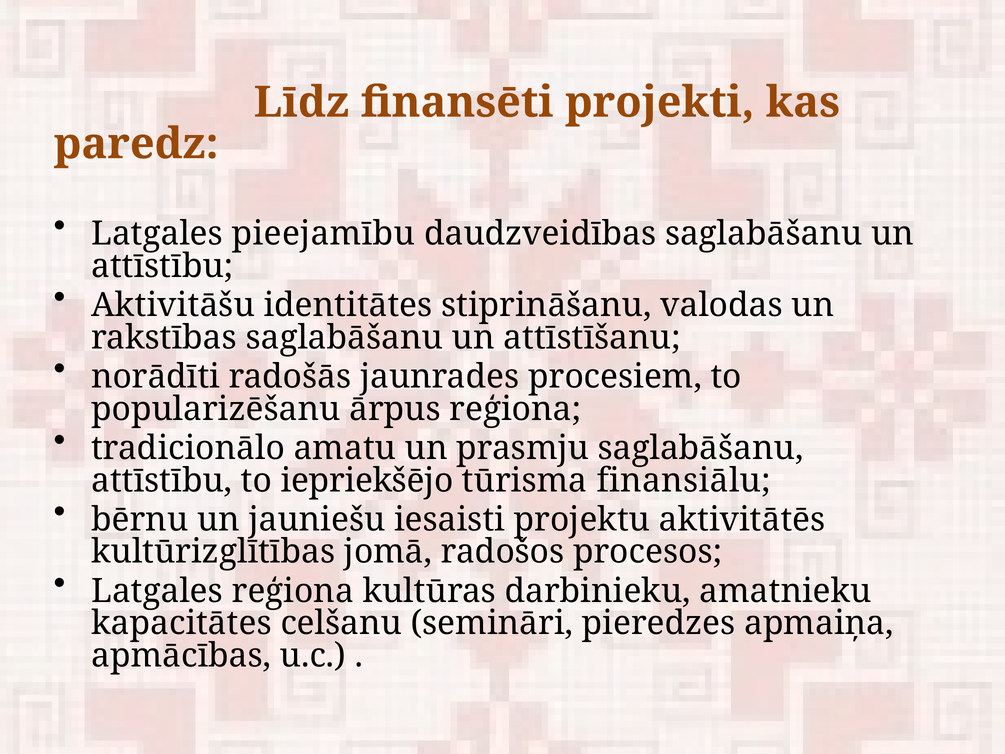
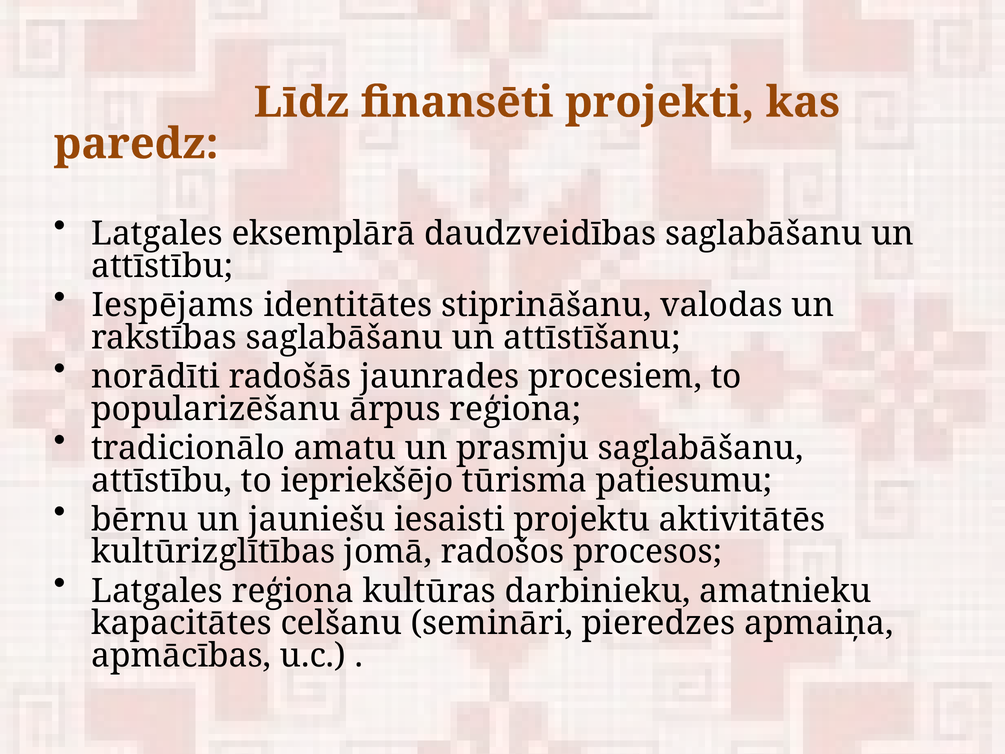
pieejamību: pieejamību -> eksemplārā
Aktivitāšu: Aktivitāšu -> Iespējams
finansiālu: finansiālu -> patiesumu
